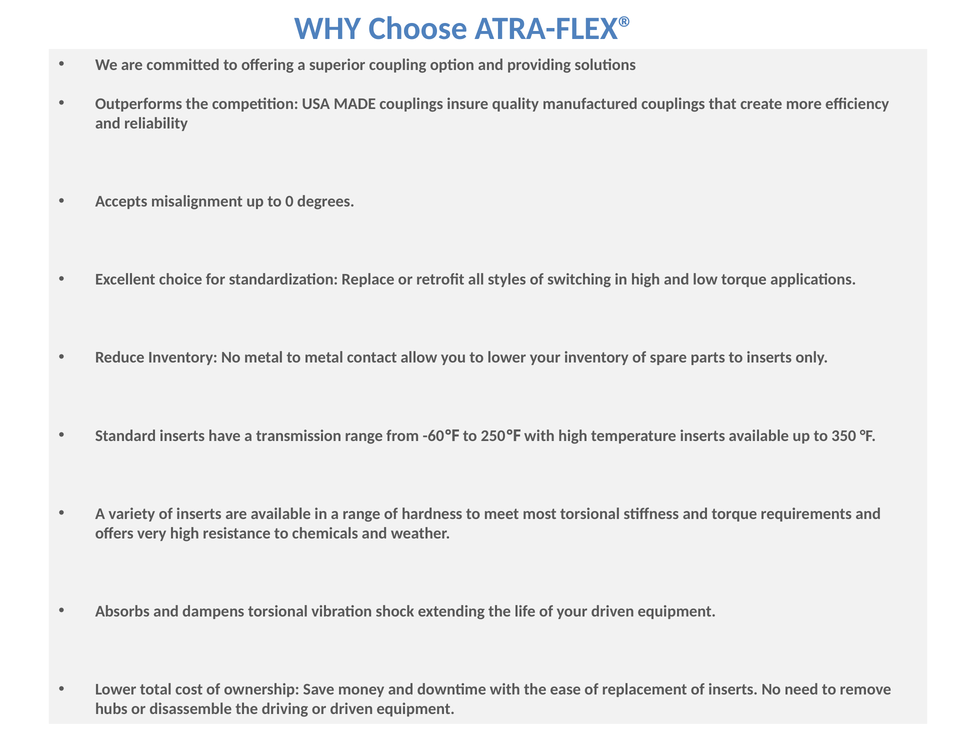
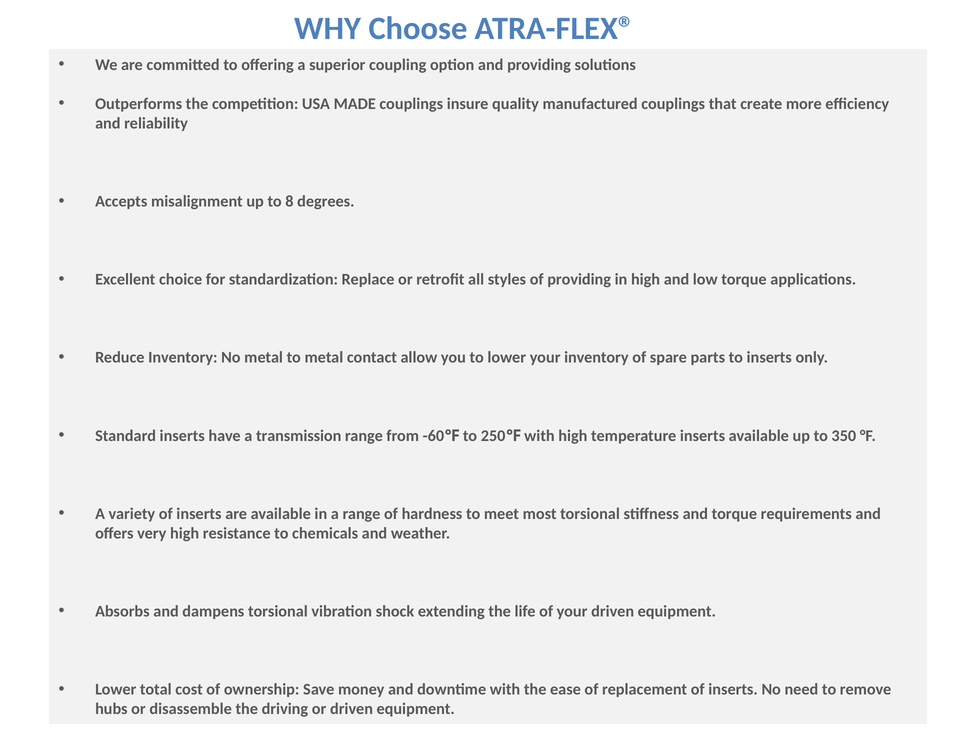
0: 0 -> 8
of switching: switching -> providing
